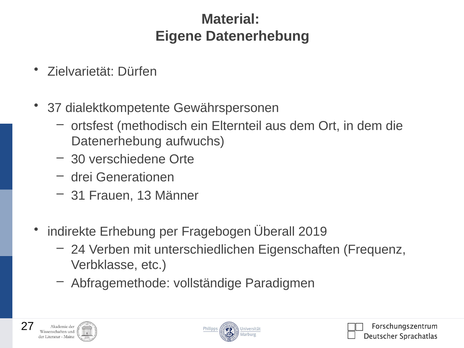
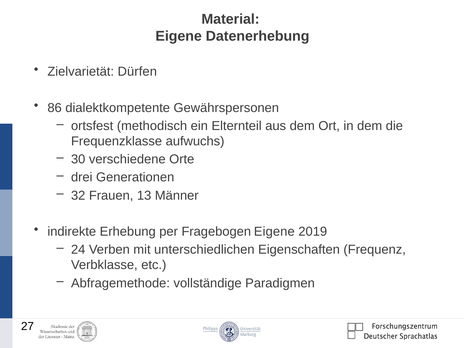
37: 37 -> 86
Datenerhebung at (116, 141): Datenerhebung -> Frequenzklasse
31: 31 -> 32
Fragebogen Überall: Überall -> Eigene
